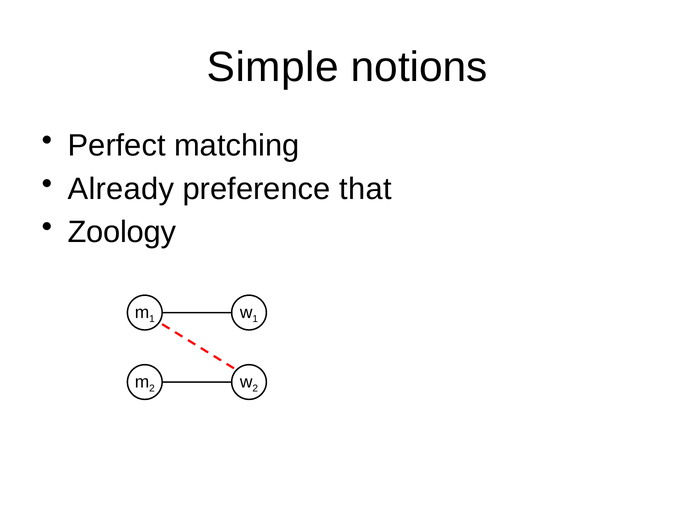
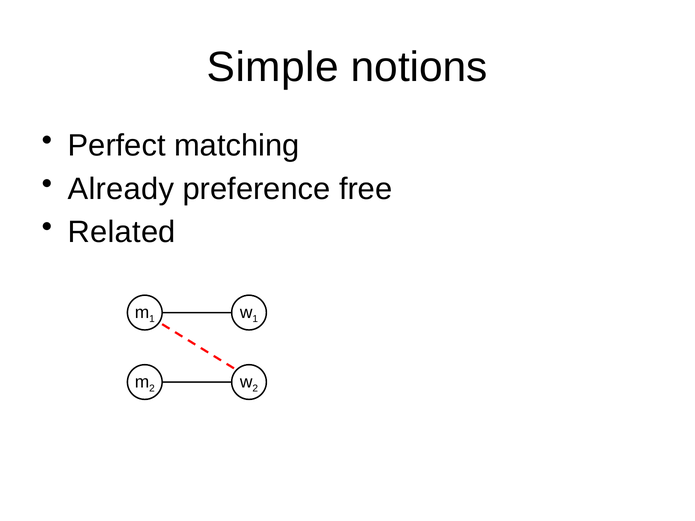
that: that -> free
Zoology: Zoology -> Related
